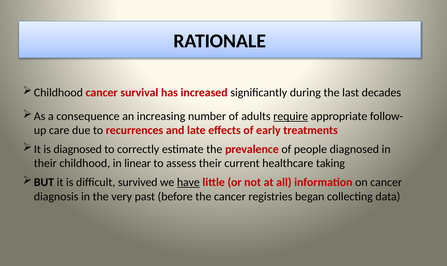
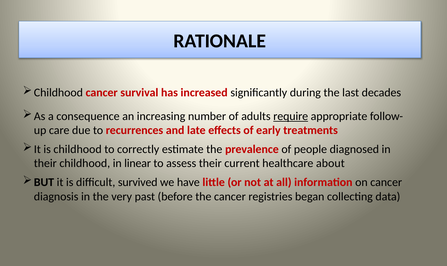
is diagnosed: diagnosed -> childhood
taking: taking -> about
have underline: present -> none
